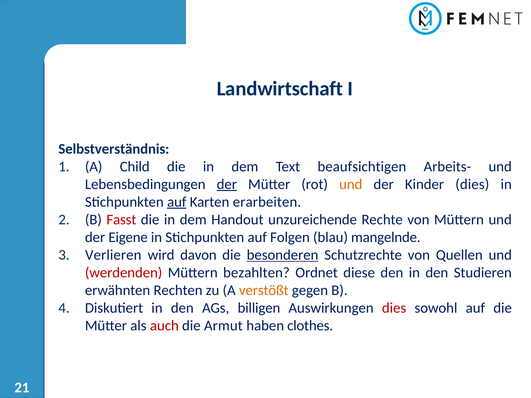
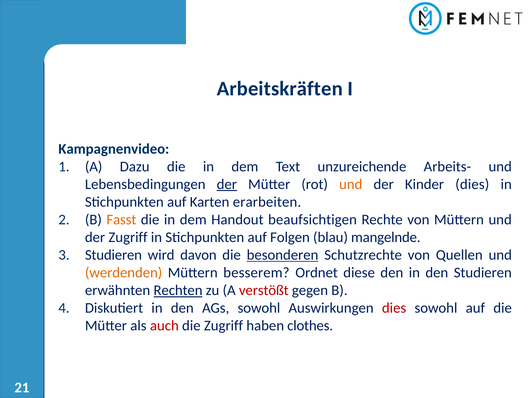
Landwirtschaft: Landwirtschaft -> Arbeitskräften
Selbstverständnis: Selbstverständnis -> Kampagnenvideo
Child: Child -> Dazu
beaufsichtigen: beaufsichtigen -> unzureichende
auf at (177, 202) underline: present -> none
Fasst colour: red -> orange
unzureichende: unzureichende -> beaufsichtigen
der Eigene: Eigene -> Zugriff
Verlieren at (113, 255): Verlieren -> Studieren
werdenden colour: red -> orange
bezahlten: bezahlten -> besserem
Rechten underline: none -> present
verstößt colour: orange -> red
AGs billigen: billigen -> sowohl
die Armut: Armut -> Zugriff
